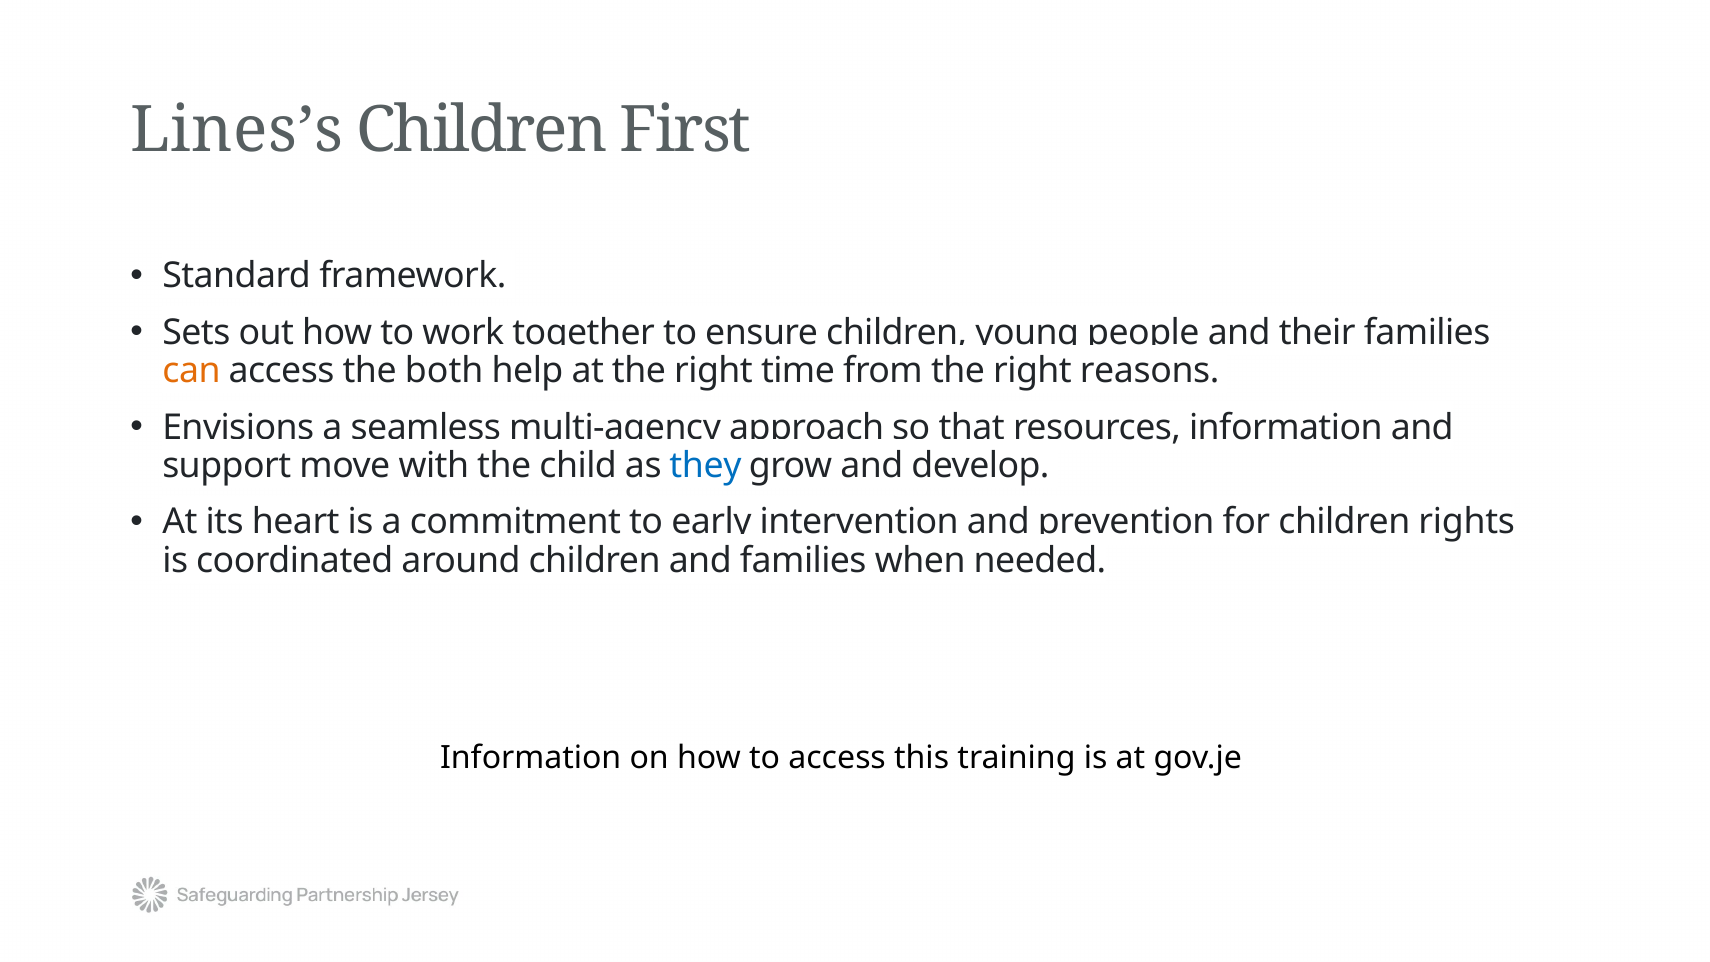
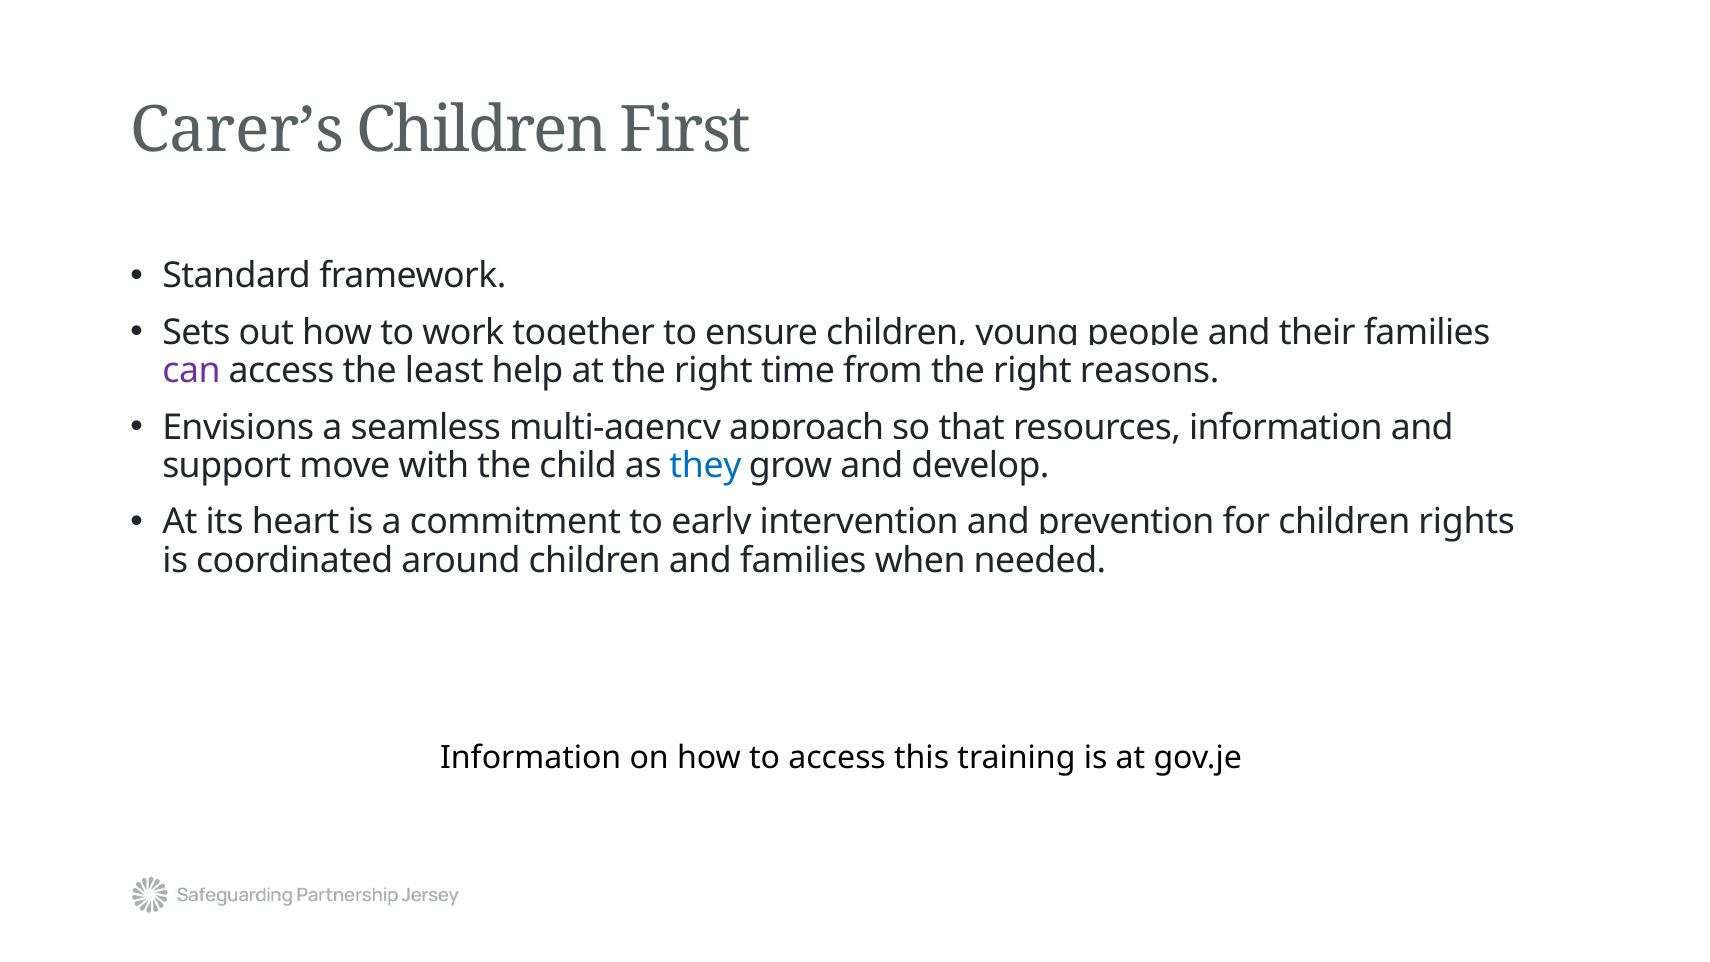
Lines’s: Lines’s -> Carer’s
can colour: orange -> purple
both: both -> least
